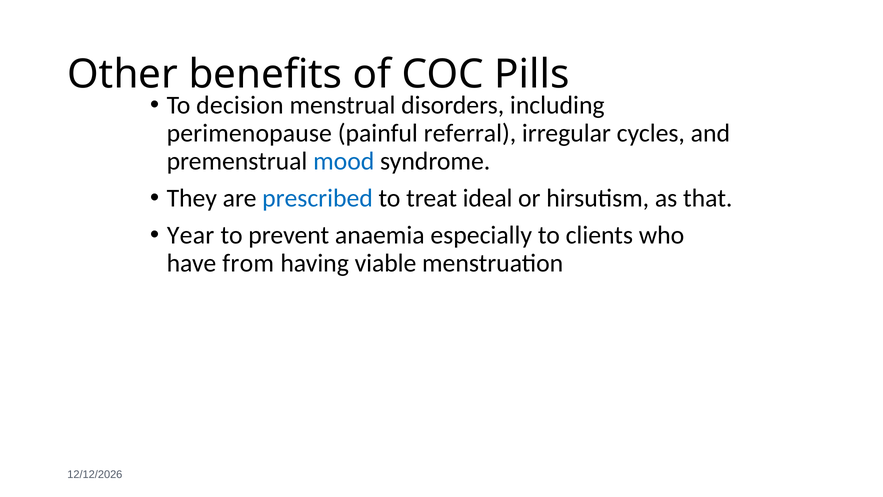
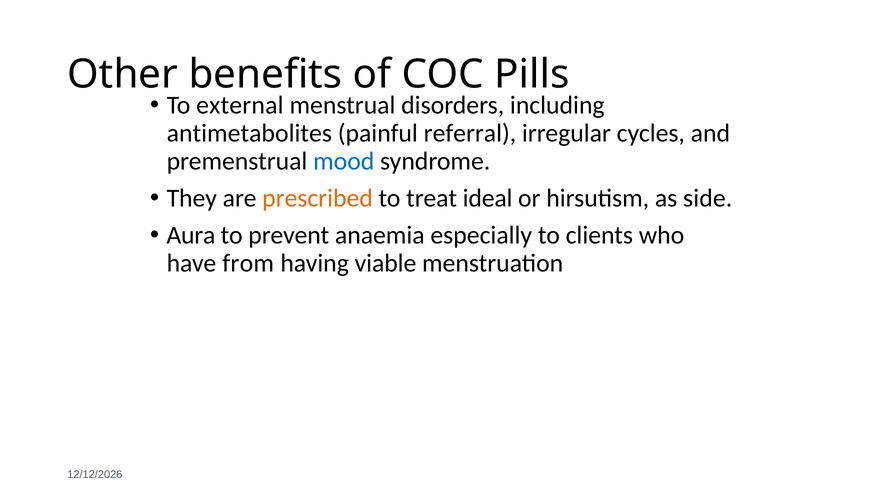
decision: decision -> external
perimenopause: perimenopause -> antimetabolites
prescribed colour: blue -> orange
that: that -> side
Year: Year -> Aura
